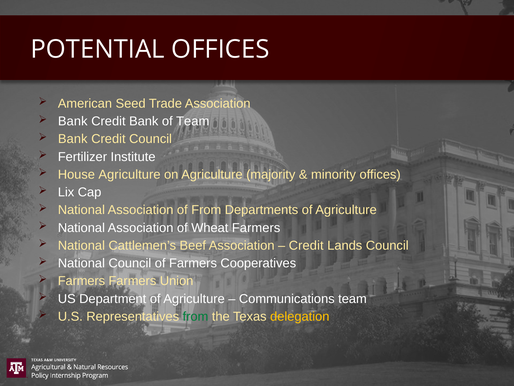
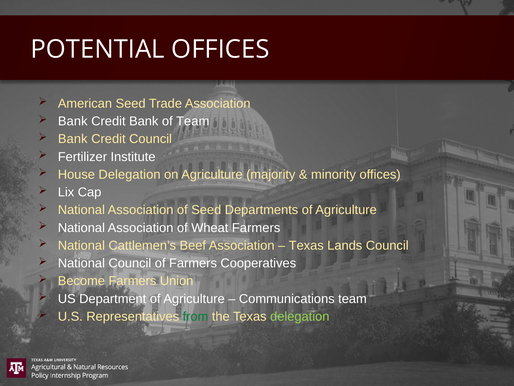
House Agriculture: Agriculture -> Delegation
of From: From -> Seed
Credit at (306, 245): Credit -> Texas
Farmers at (81, 281): Farmers -> Become
delegation at (300, 316) colour: yellow -> light green
